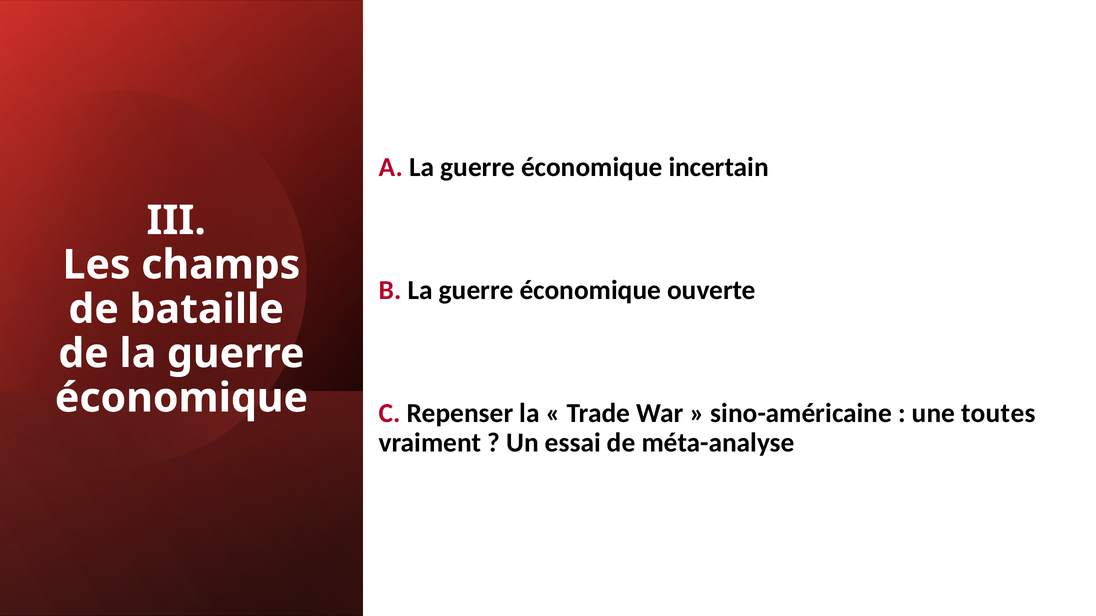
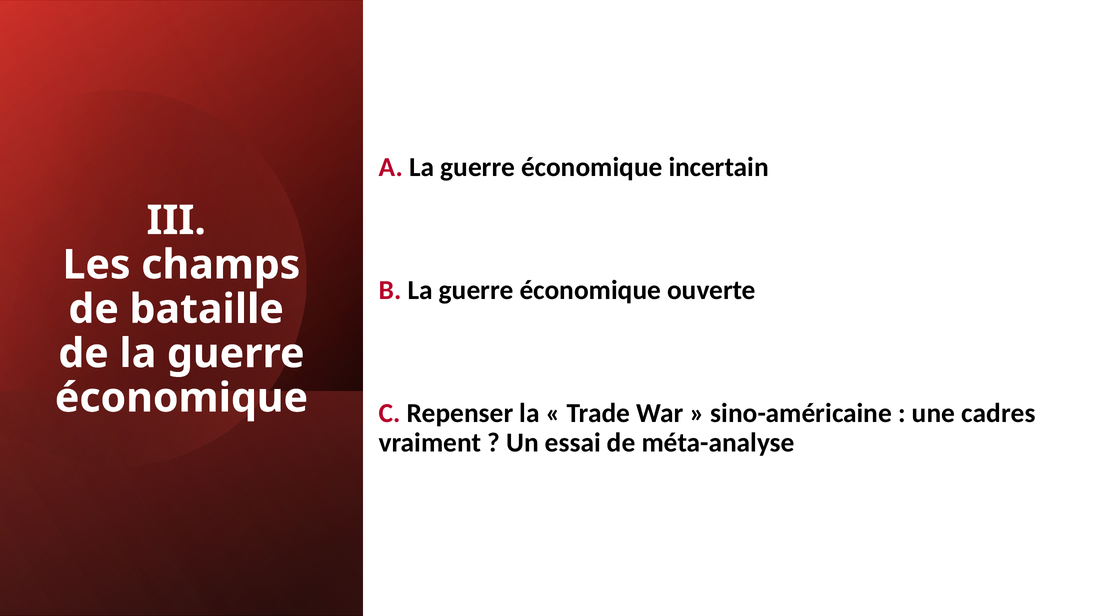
toutes: toutes -> cadres
